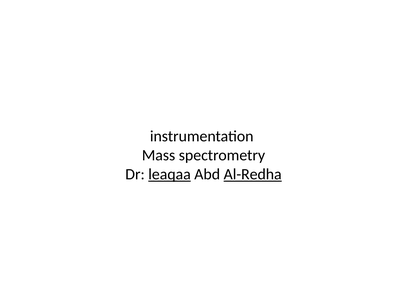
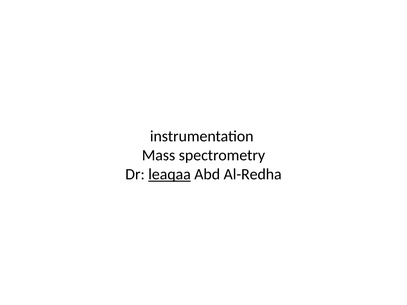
Al-Redha underline: present -> none
